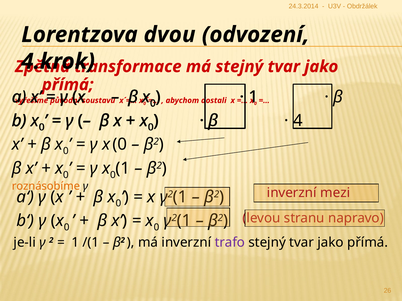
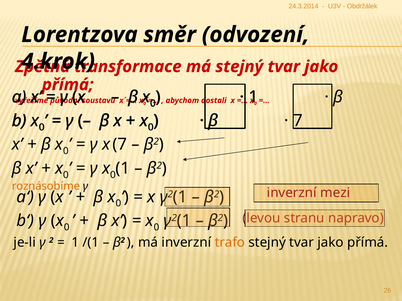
dvou: dvou -> směr
4 at (298, 121): 4 -> 7
0 at (120, 145): 0 -> 7
trafo colour: purple -> orange
